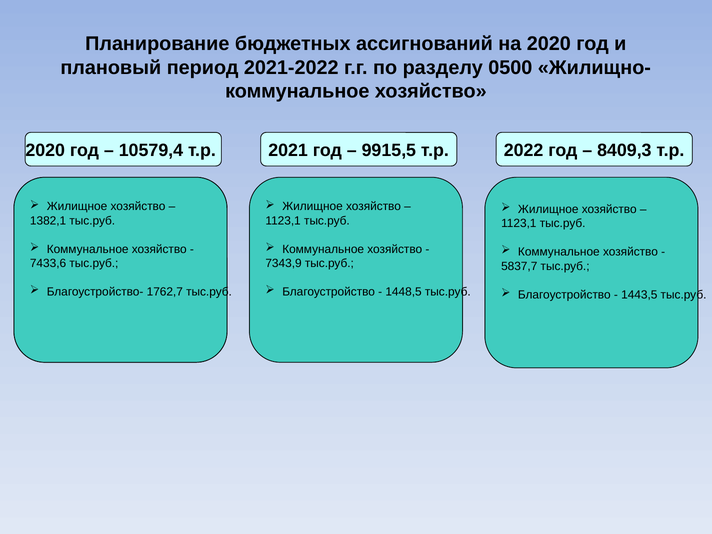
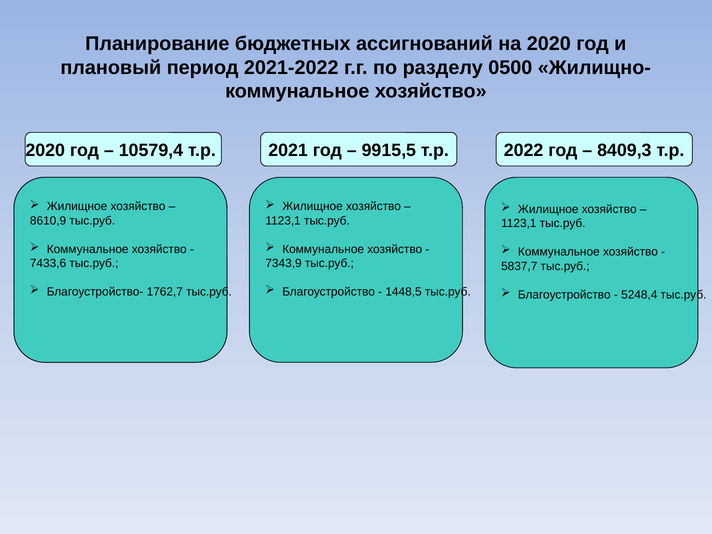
1382,1: 1382,1 -> 8610,9
1443,5: 1443,5 -> 5248,4
